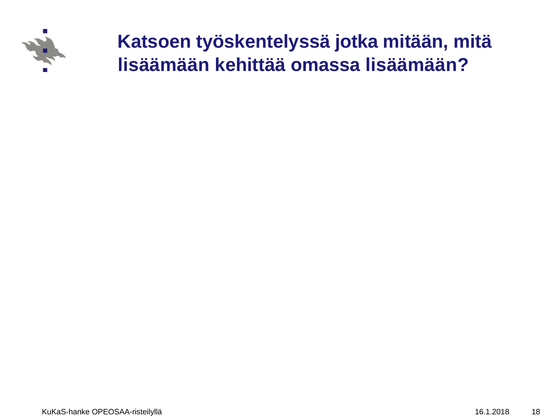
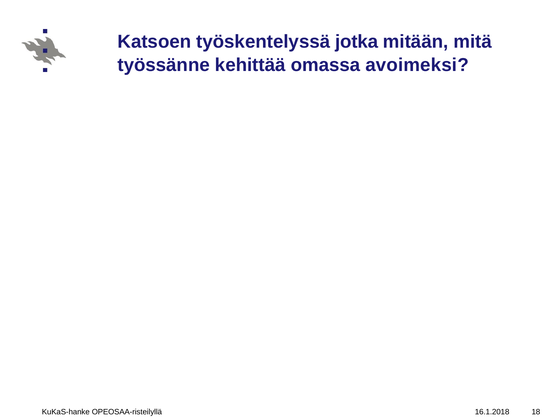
lisäämään at (164, 65): lisäämään -> työssänne
omassa lisäämään: lisäämään -> avoimeksi
